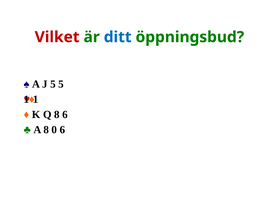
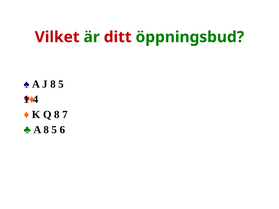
ditt colour: blue -> red
J 5: 5 -> 8
1: 1 -> 4
8 6: 6 -> 7
A 8 0: 0 -> 5
